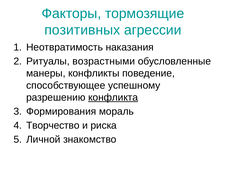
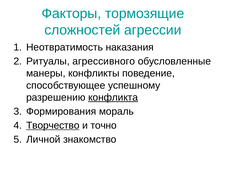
позитивных: позитивных -> сложностей
возрастными: возрастными -> агрессивного
Творчество underline: none -> present
риска: риска -> точно
